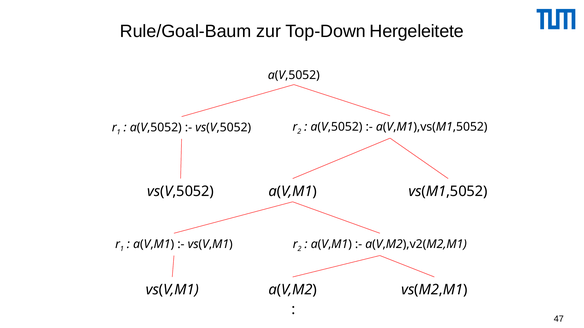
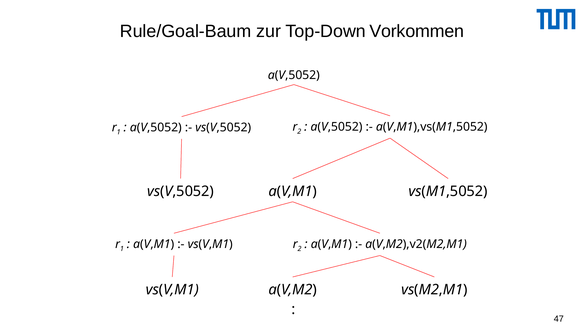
Hergeleitete: Hergeleitete -> Vorkommen
